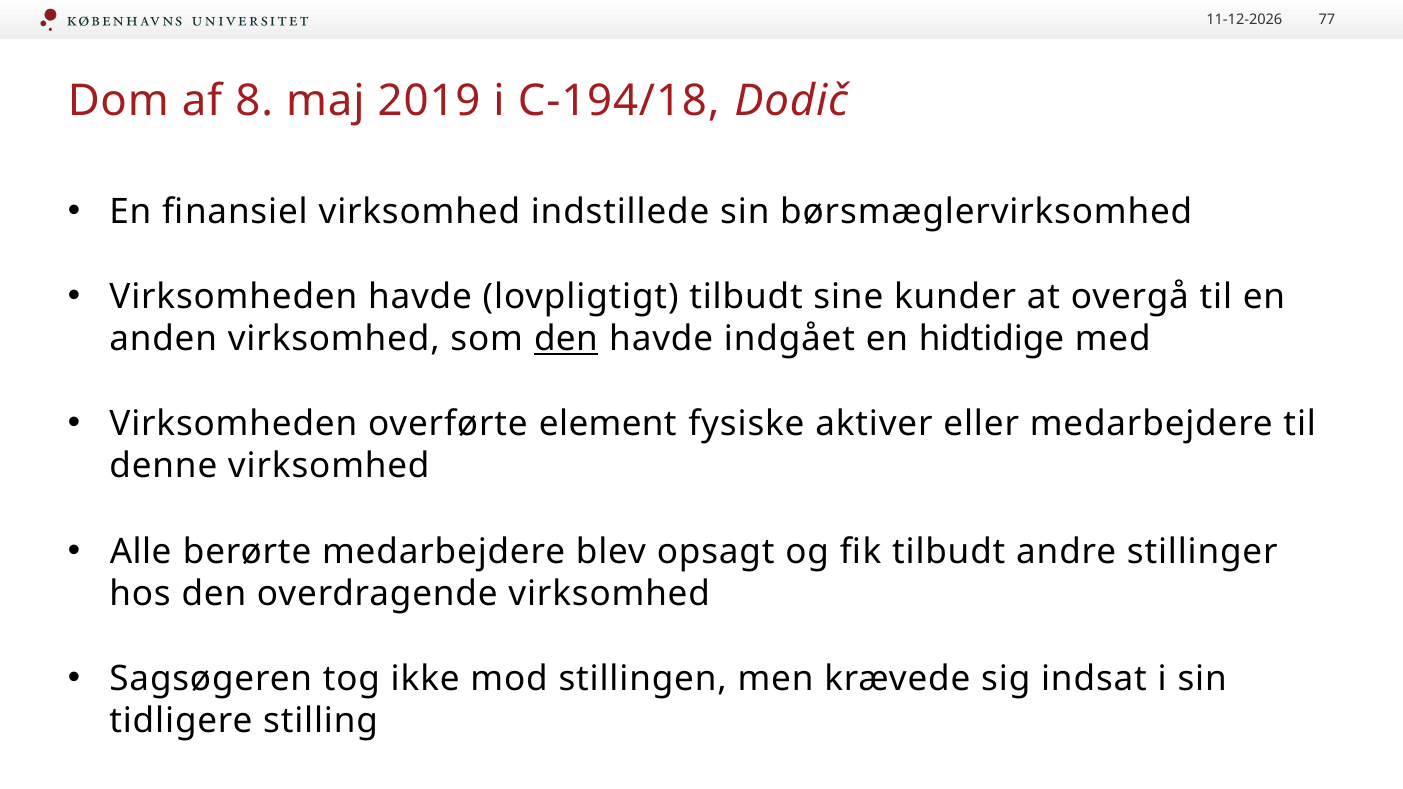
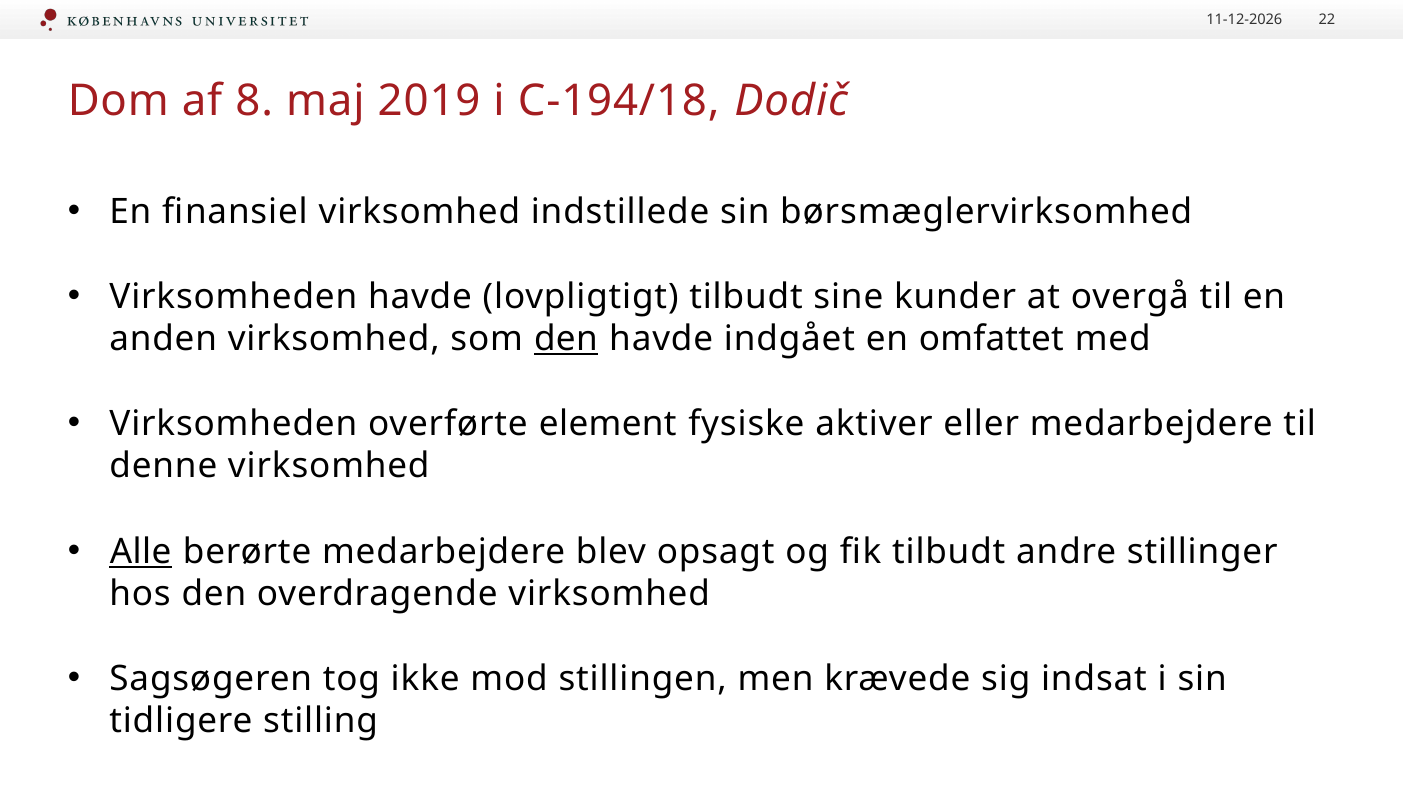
77: 77 -> 22
hidtidige: hidtidige -> omfattet
Alle underline: none -> present
